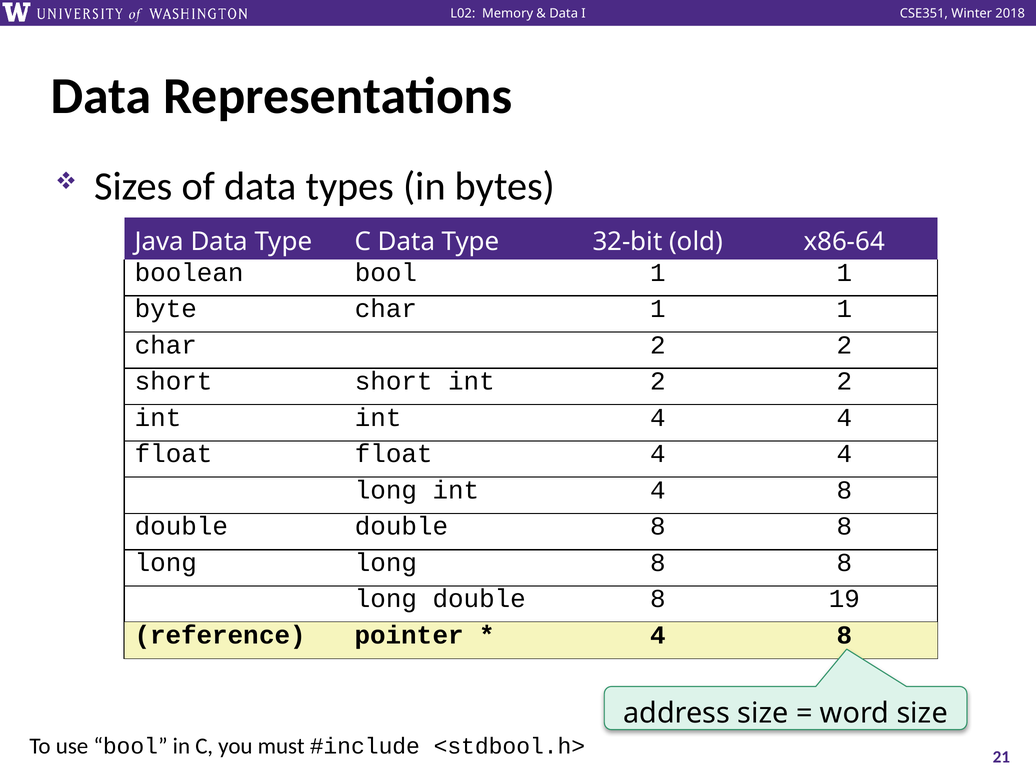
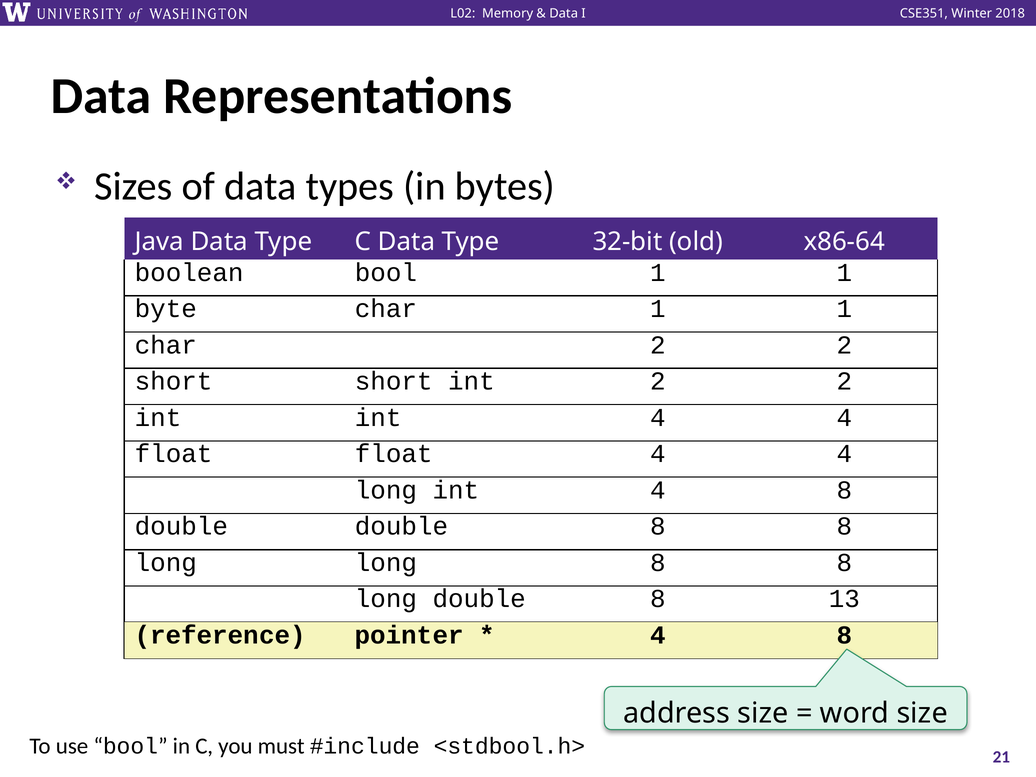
19: 19 -> 13
